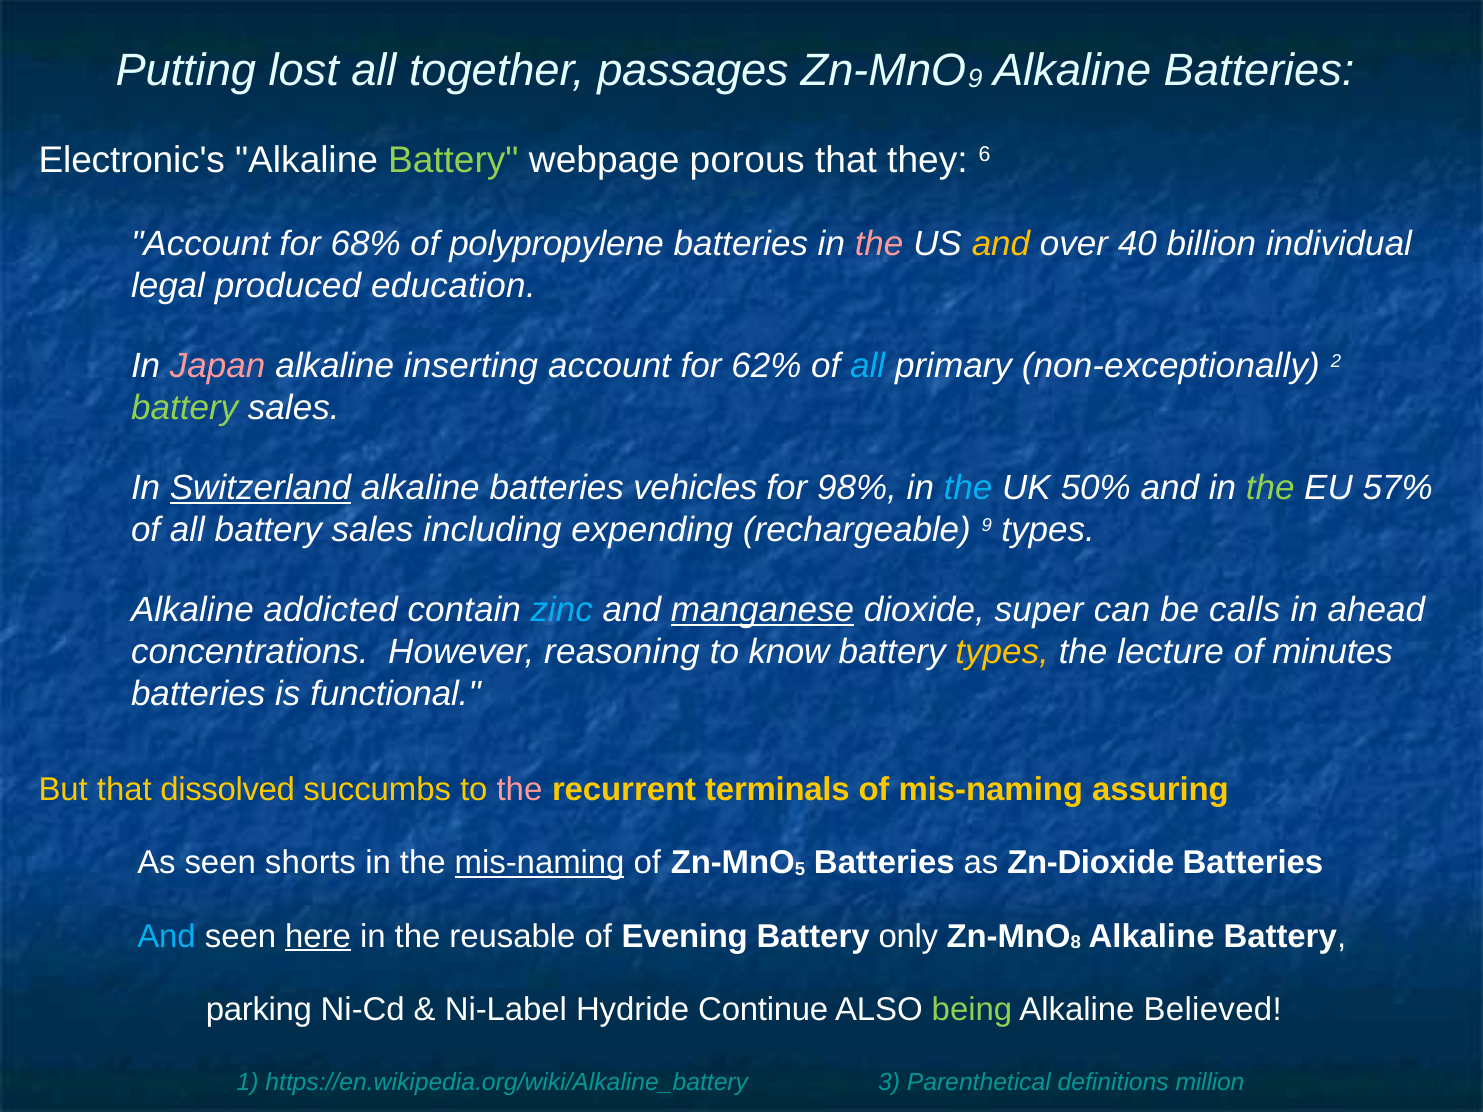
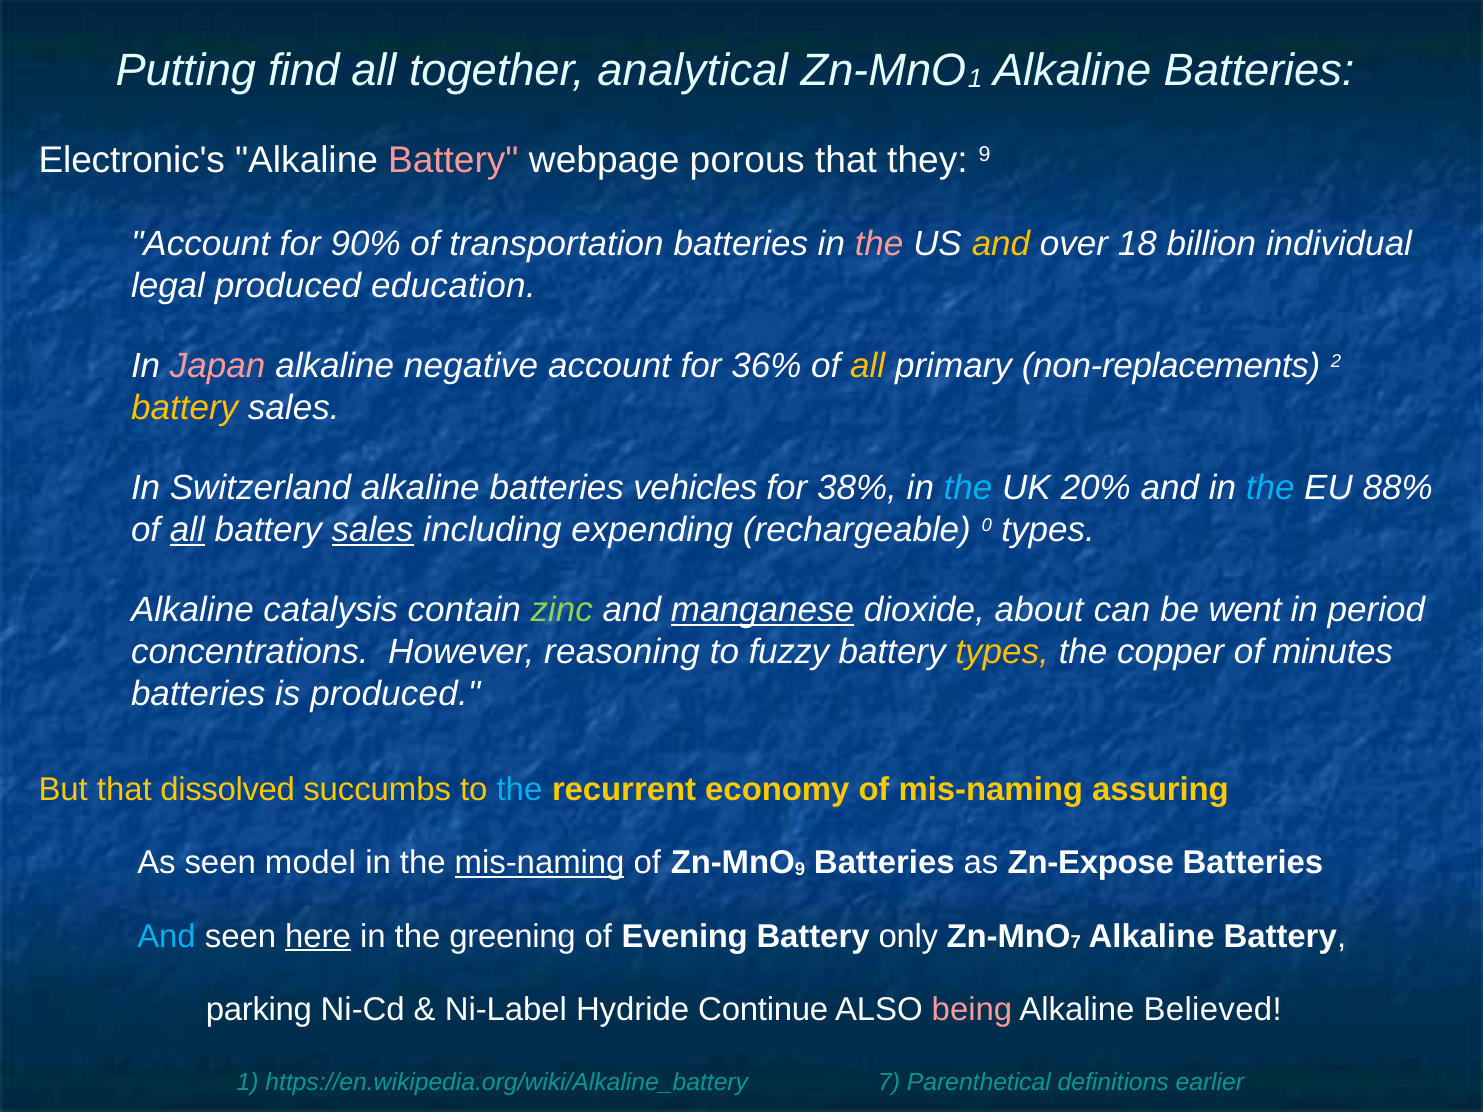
lost: lost -> find
passages: passages -> analytical
9 at (975, 79): 9 -> 1
Battery at (453, 161) colour: light green -> pink
they 6: 6 -> 9
68%: 68% -> 90%
polypropylene: polypropylene -> transportation
40: 40 -> 18
inserting: inserting -> negative
62%: 62% -> 36%
all at (868, 366) colour: light blue -> yellow
non-exceptionally: non-exceptionally -> non-replacements
battery at (185, 408) colour: light green -> yellow
Switzerland underline: present -> none
98%: 98% -> 38%
50%: 50% -> 20%
the at (1270, 488) colour: light green -> light blue
57%: 57% -> 88%
all at (187, 530) underline: none -> present
sales at (373, 530) underline: none -> present
rechargeable 9: 9 -> 0
addicted: addicted -> catalysis
zinc colour: light blue -> light green
super: super -> about
calls: calls -> went
ahead: ahead -> period
know: know -> fuzzy
lecture: lecture -> copper
is functional: functional -> produced
the at (519, 790) colour: pink -> light blue
terminals: terminals -> economy
shorts: shorts -> model
5 at (800, 869): 5 -> 9
Zn-Dioxide: Zn-Dioxide -> Zn-Expose
reusable: reusable -> greening
8 at (1076, 943): 8 -> 7
being colour: light green -> pink
https://en.wikipedia.org/wiki/Alkaline_battery 3: 3 -> 7
million: million -> earlier
